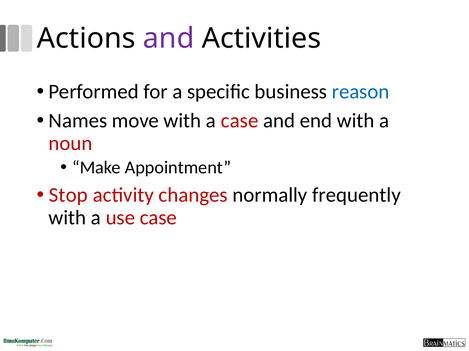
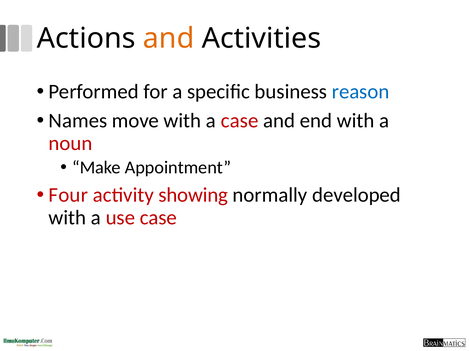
and at (169, 38) colour: purple -> orange
Stop: Stop -> Four
changes: changes -> showing
frequently: frequently -> developed
